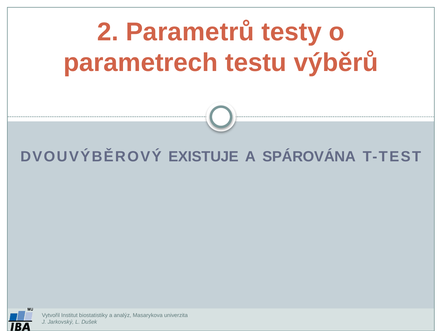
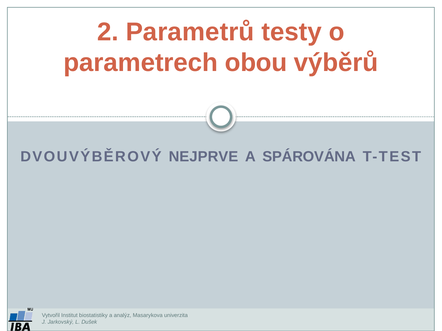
testu: testu -> obou
EXISTUJE: EXISTUJE -> NEJPRVE
